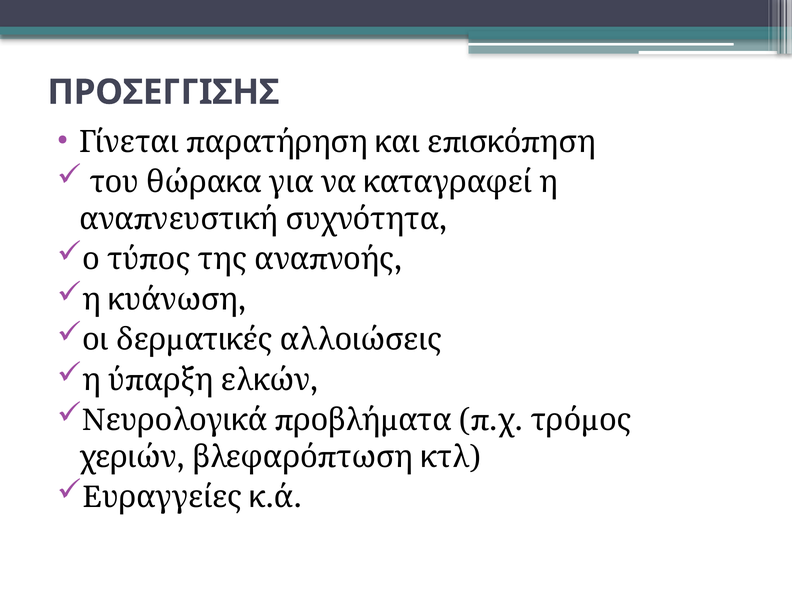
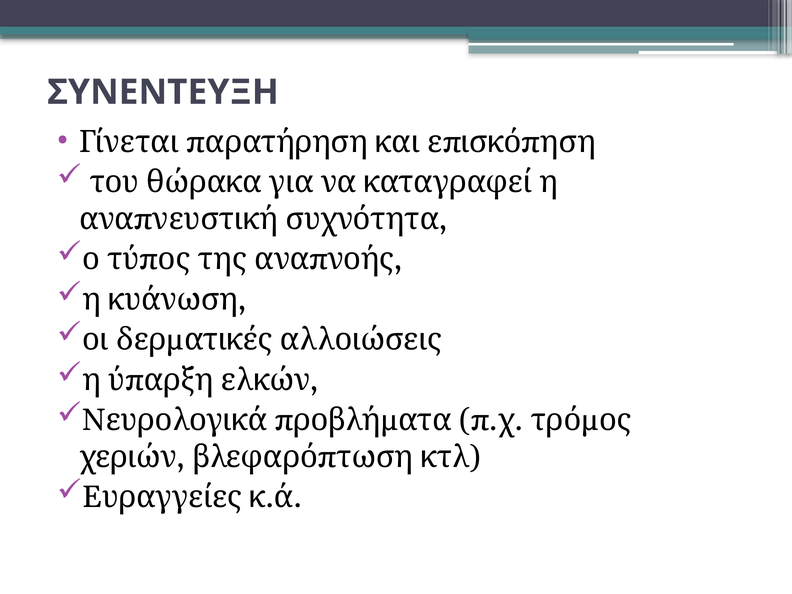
ΠΡΟΣΕΓΓΙΣΗΣ: ΠΡΟΣΕΓΓΙΣΗΣ -> ΣΥΝΕΝΤΕΥΞΗ
